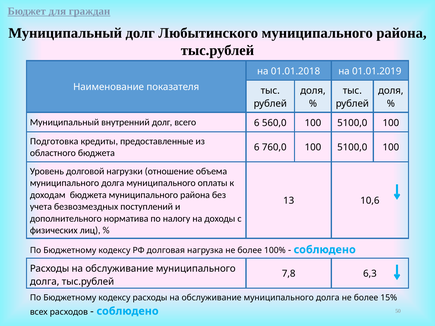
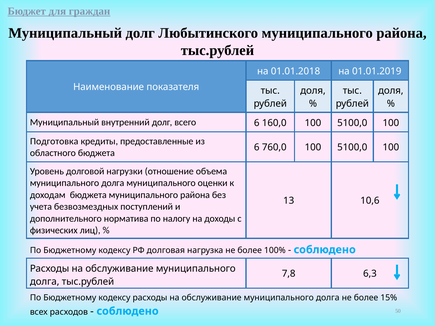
560,0: 560,0 -> 160,0
оплаты: оплаты -> оценки
